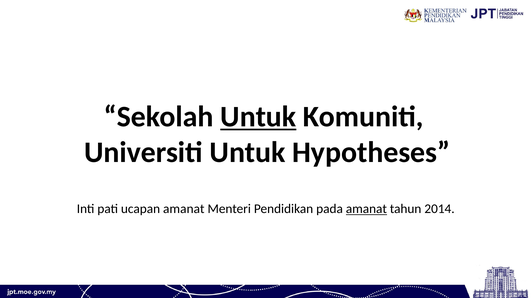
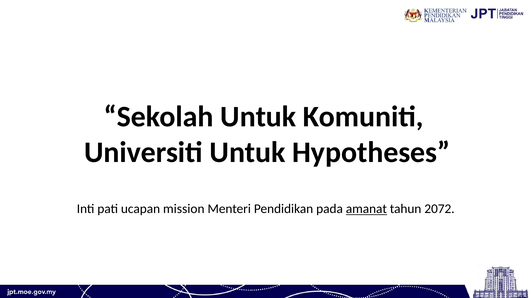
Untuk at (258, 117) underline: present -> none
ucapan amanat: amanat -> mission
2014: 2014 -> 2072
